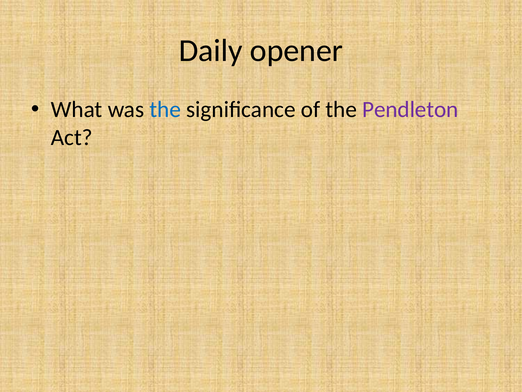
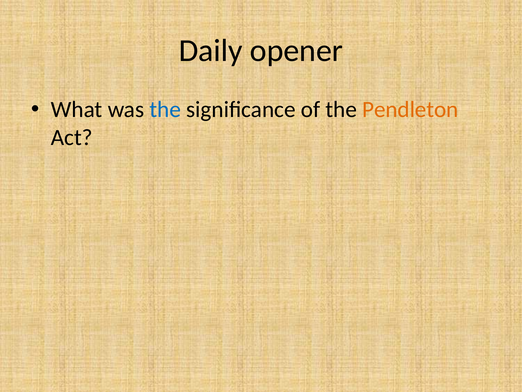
Pendleton colour: purple -> orange
